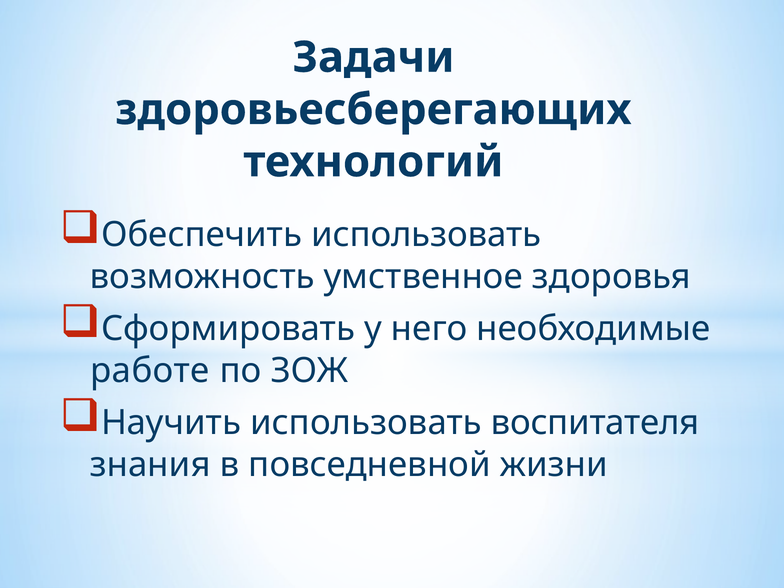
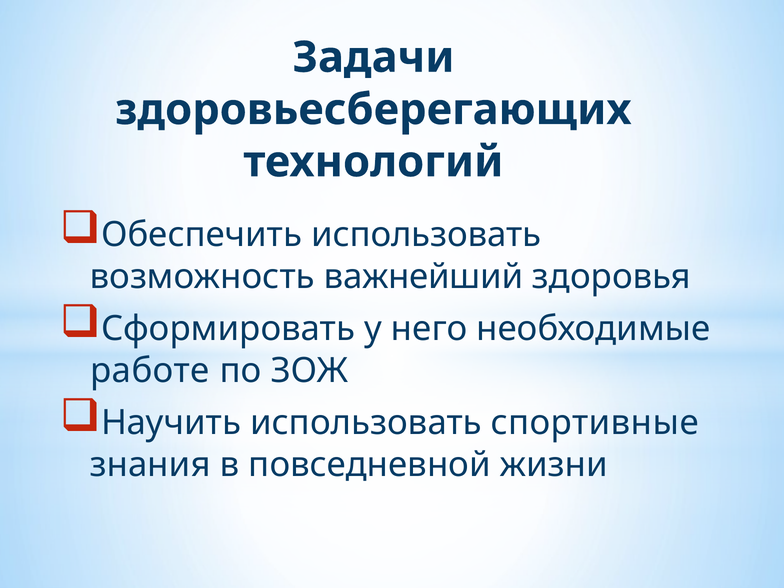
умственное: умственное -> важнейший
воспитателя: воспитателя -> спортивные
